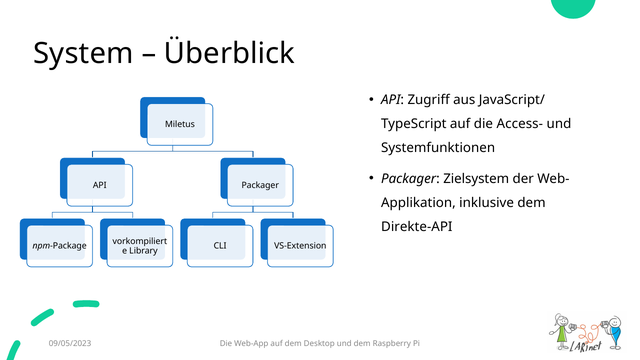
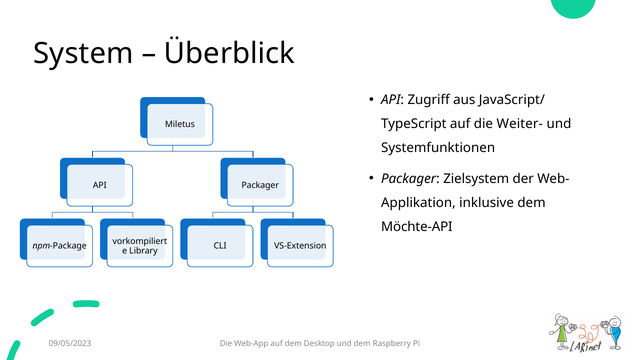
Access-: Access- -> Weiter-
Direkte-API: Direkte-API -> Möchte-API
